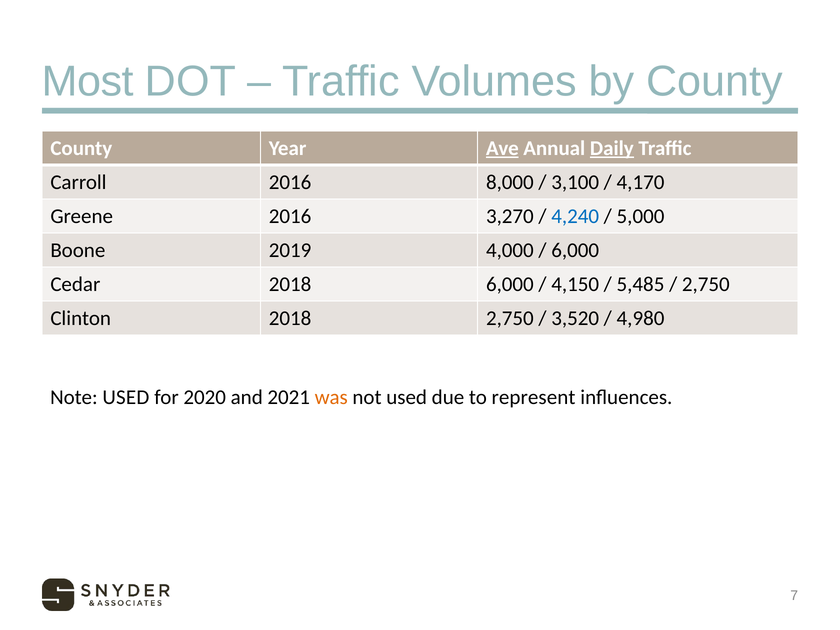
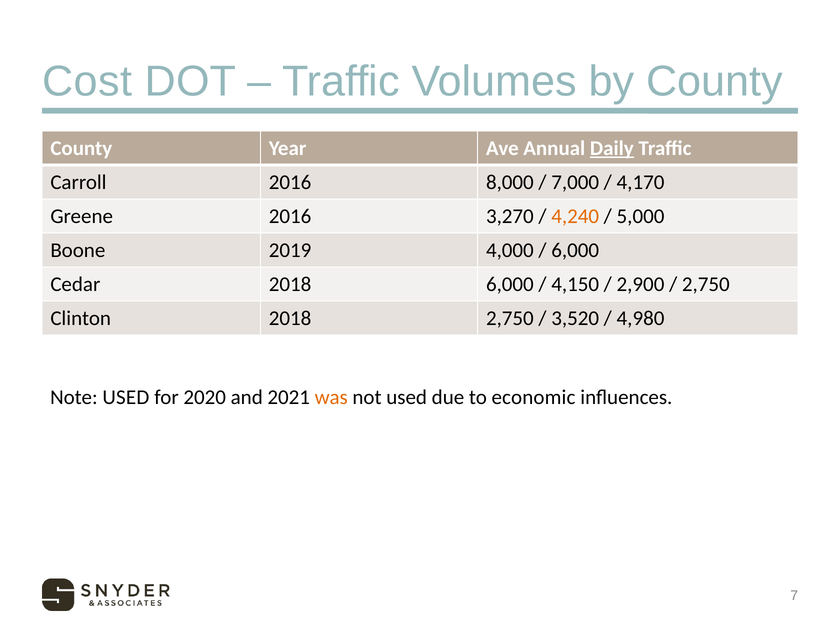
Most: Most -> Cost
Ave underline: present -> none
3,100: 3,100 -> 7,000
4,240 colour: blue -> orange
5,485: 5,485 -> 2,900
represent: represent -> economic
